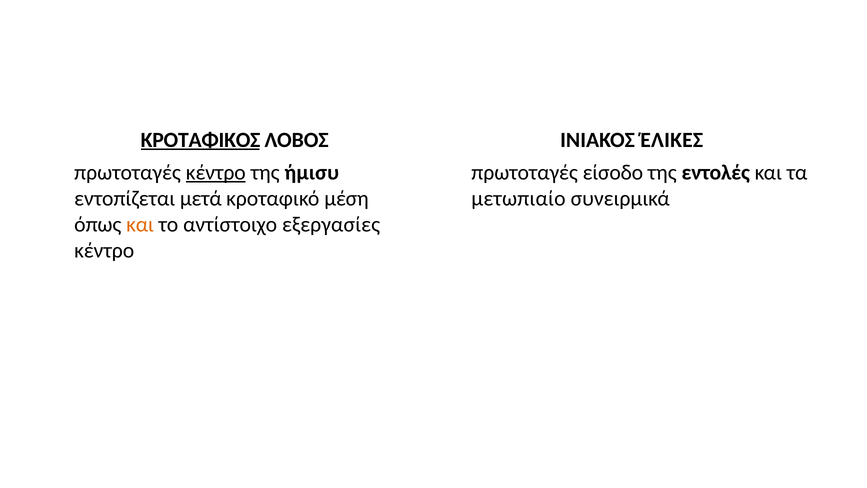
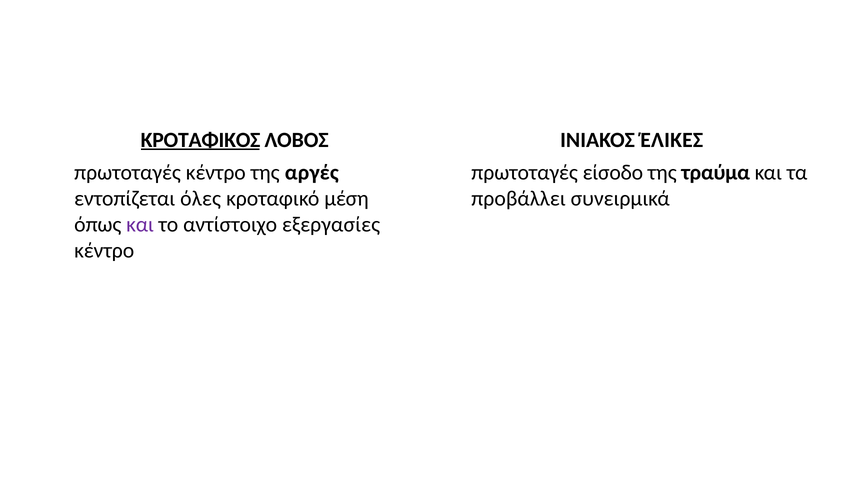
κέντρο at (216, 172) underline: present -> none
ήμισυ: ήμισυ -> αργές
εντολές: εντολές -> τραύμα
μετά: μετά -> όλες
μετωπιαίο: μετωπιαίο -> προβάλλει
και at (140, 224) colour: orange -> purple
